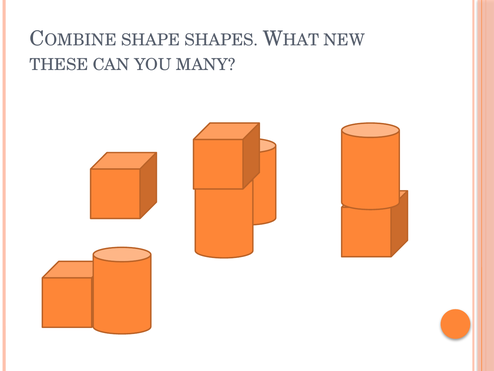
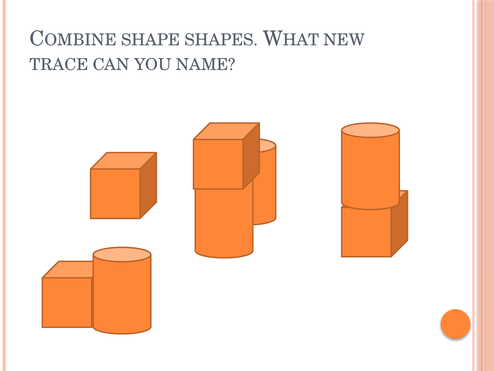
THESE: THESE -> TRACE
MANY: MANY -> NAME
